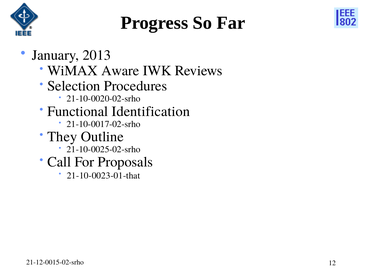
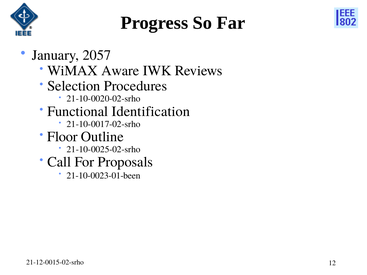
2013: 2013 -> 2057
They: They -> Floor
21-10-0023-01-that: 21-10-0023-01-that -> 21-10-0023-01-been
